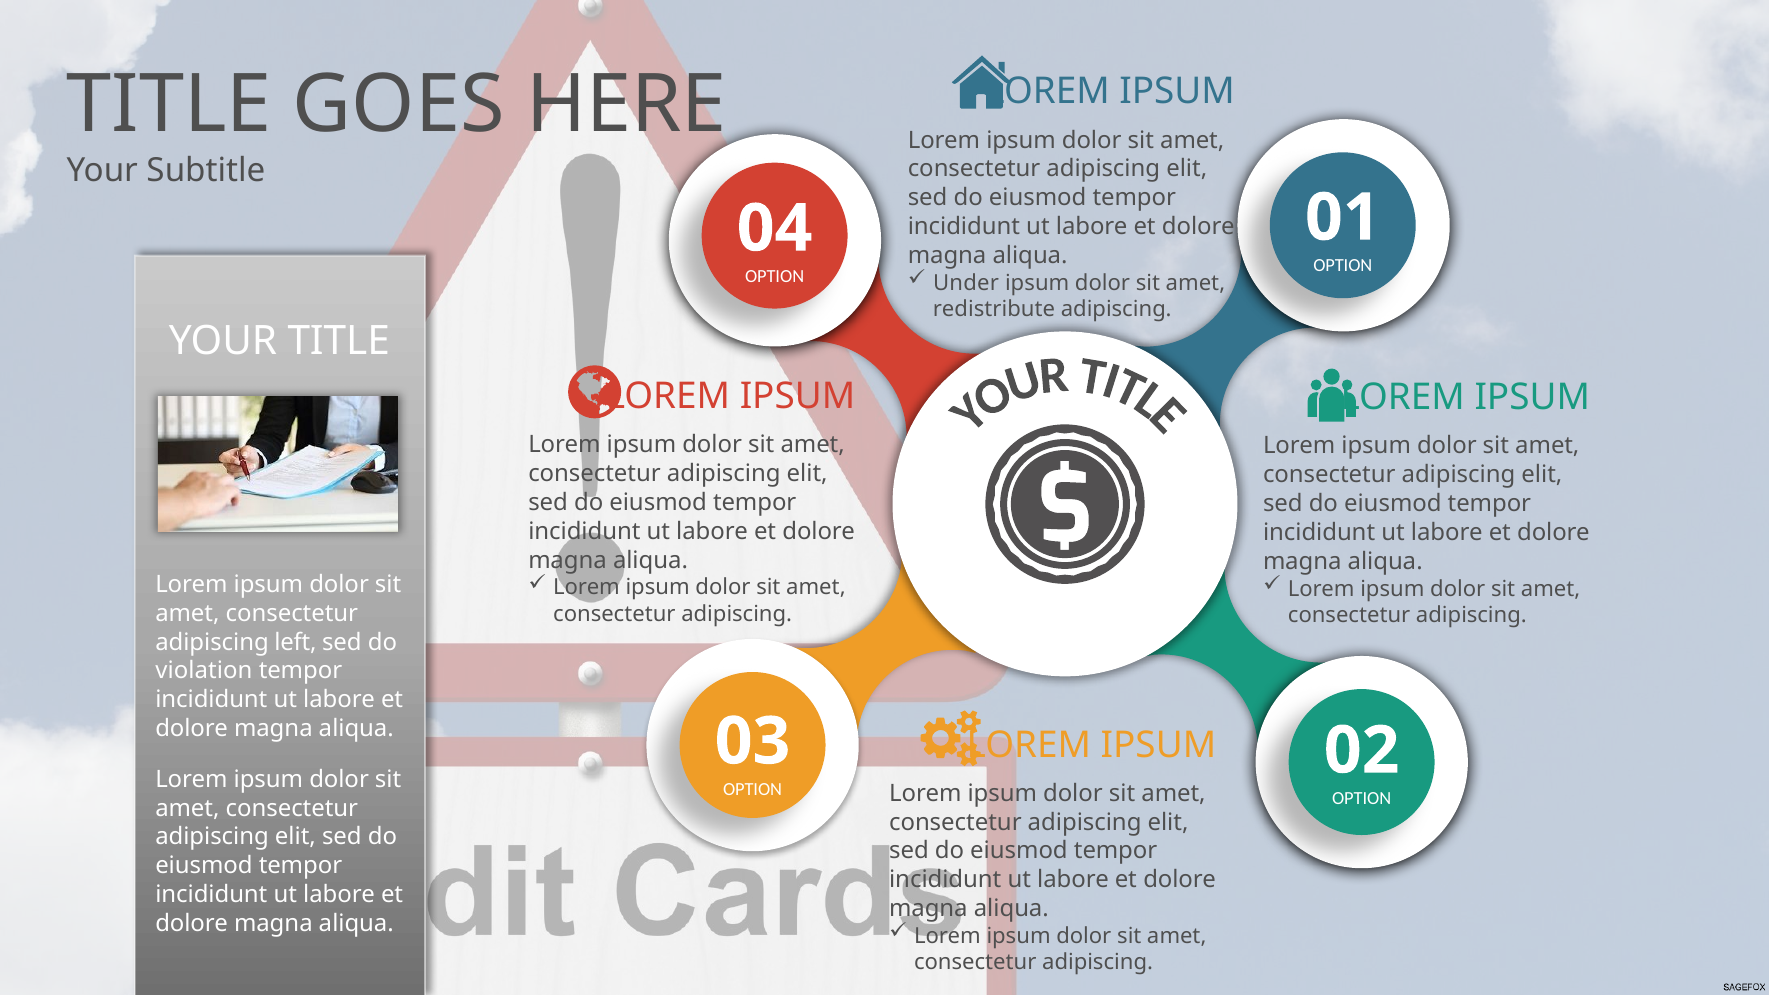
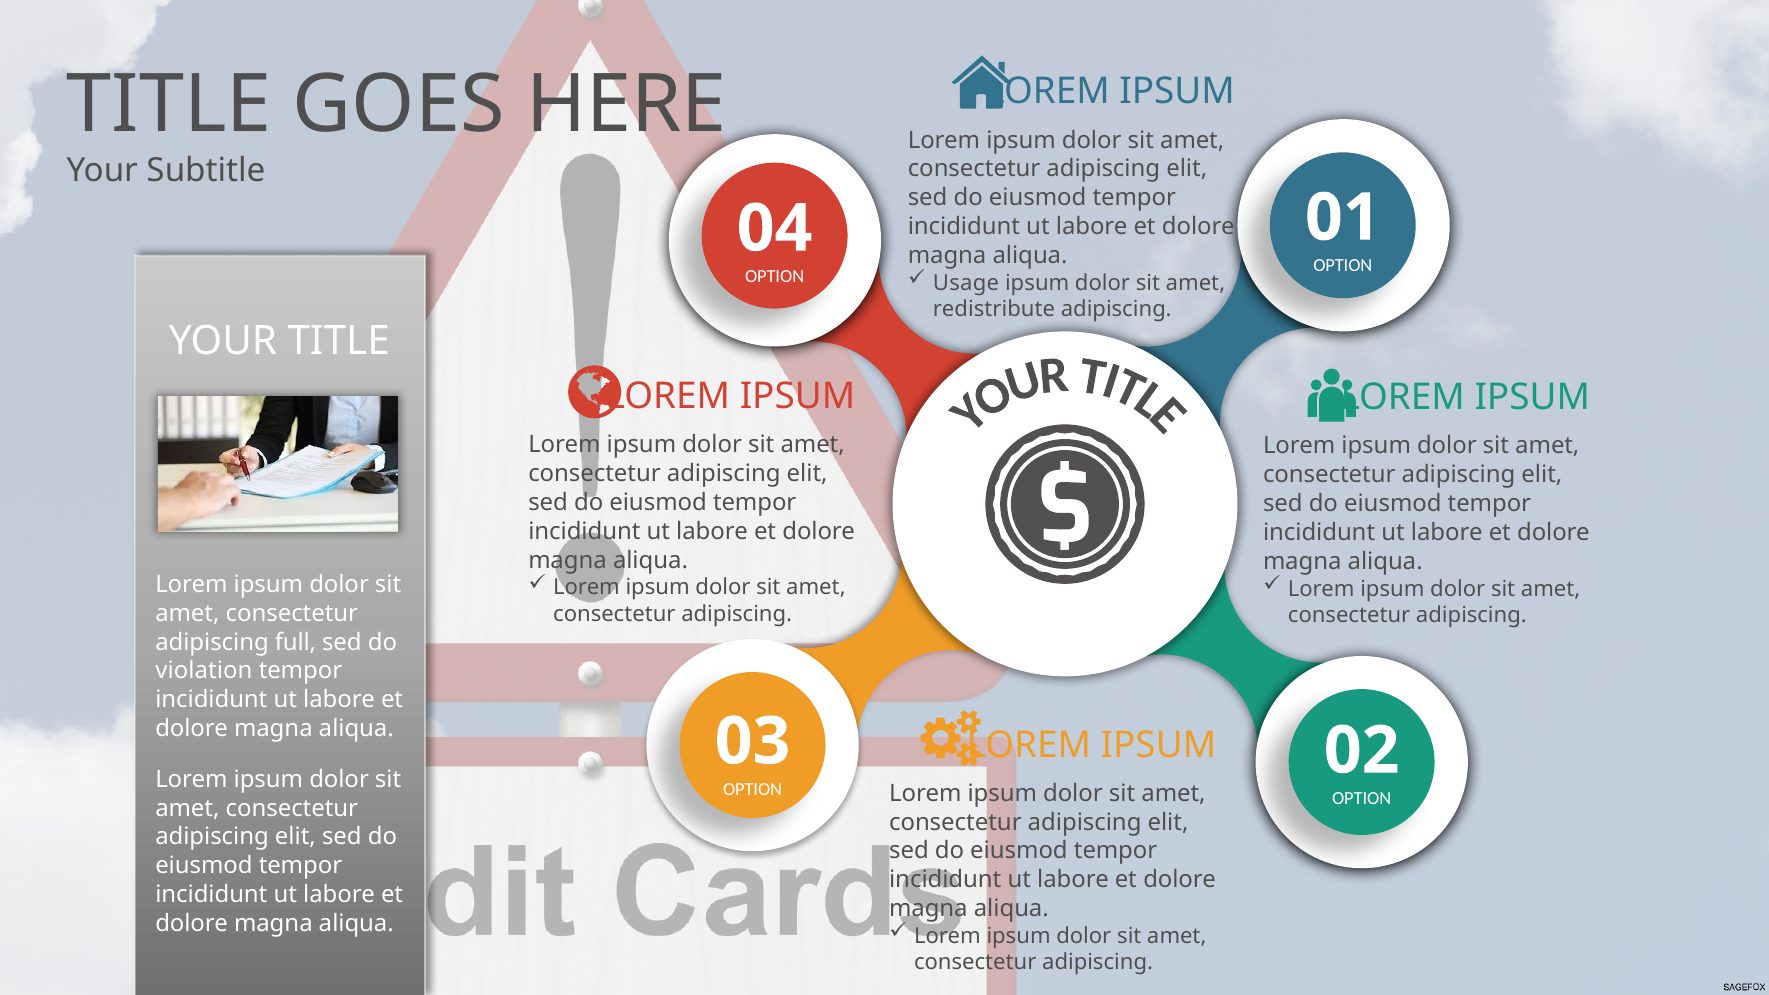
Under: Under -> Usage
left: left -> full
